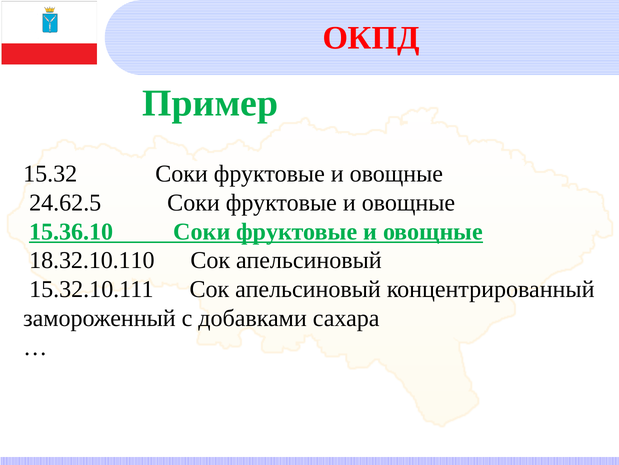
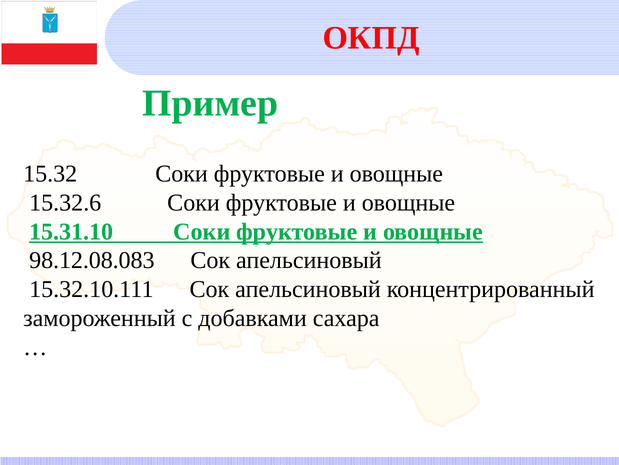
24.62.5: 24.62.5 -> 15.32.6
15.36.10: 15.36.10 -> 15.31.10
18.32.10.110: 18.32.10.110 -> 98.12.08.083
